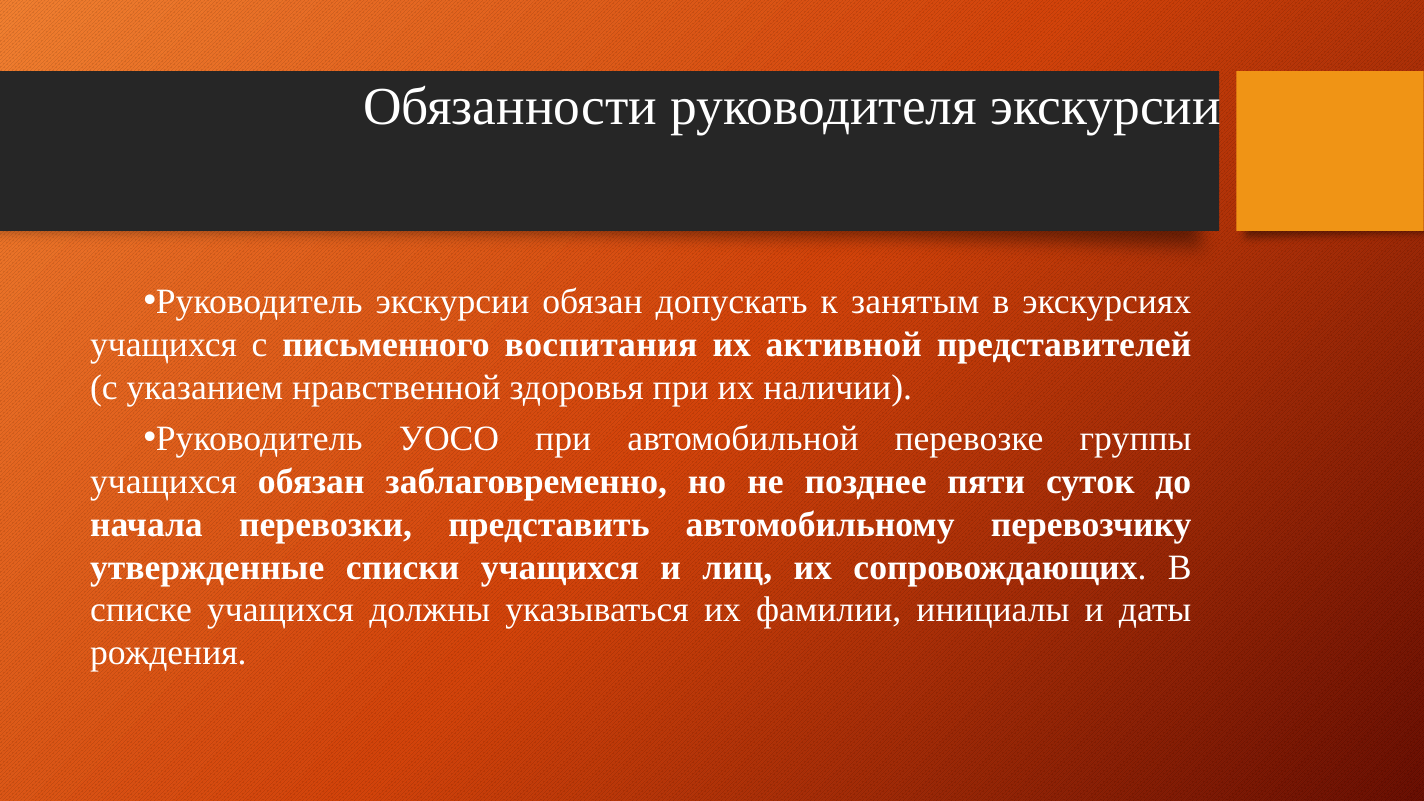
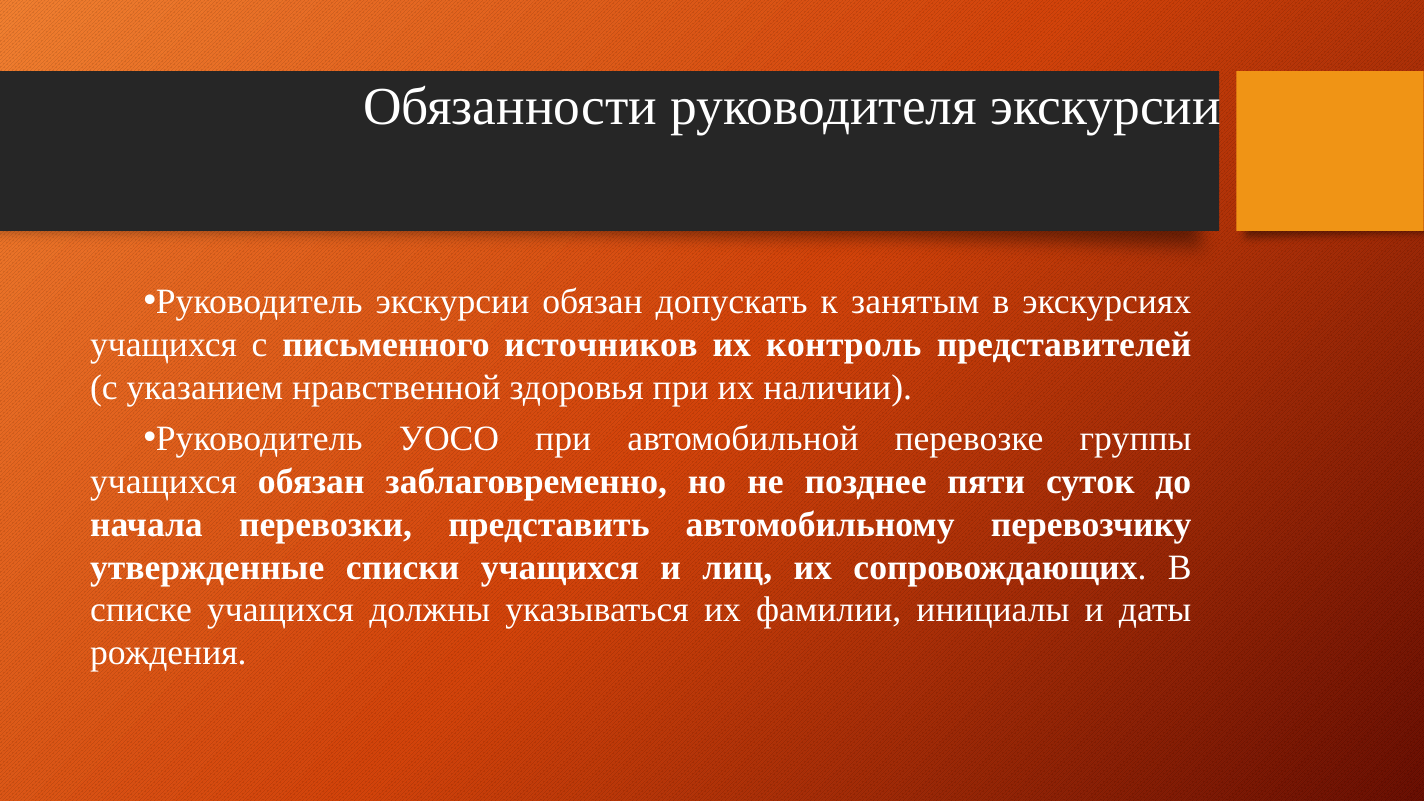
воспитания: воспитания -> источников
активной: активной -> контроль
